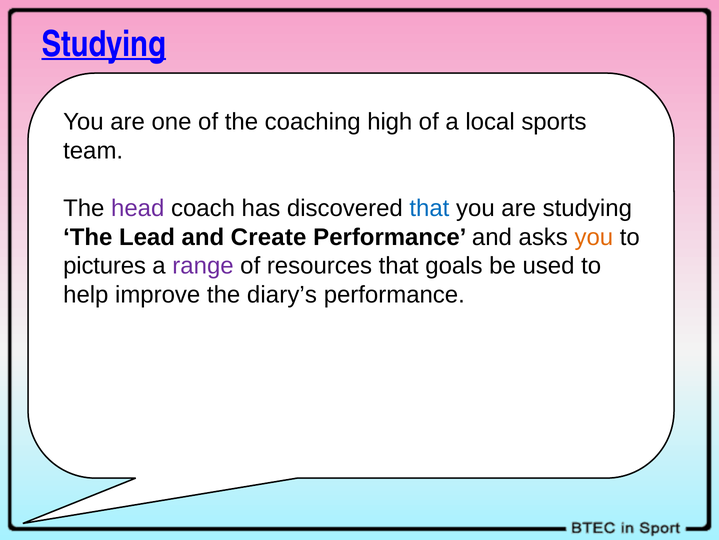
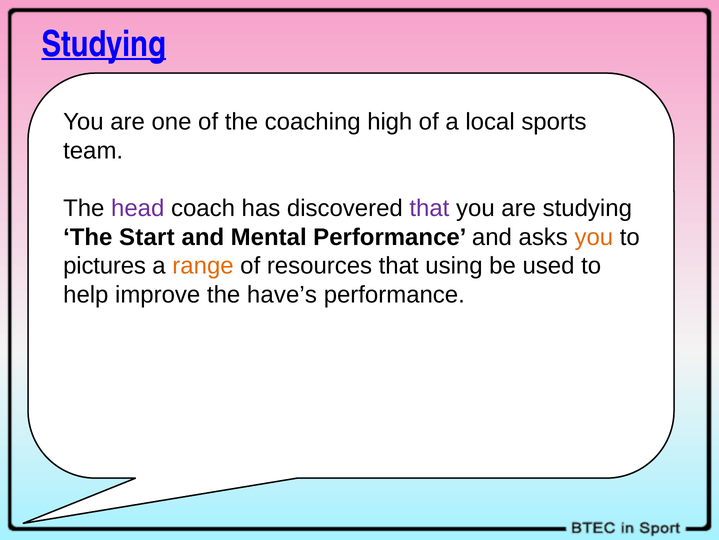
that at (429, 208) colour: blue -> purple
Lead: Lead -> Start
Create: Create -> Mental
range colour: purple -> orange
goals: goals -> using
diary’s: diary’s -> have’s
